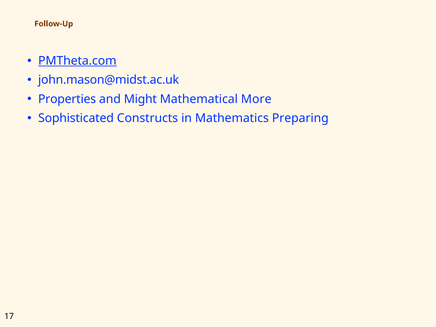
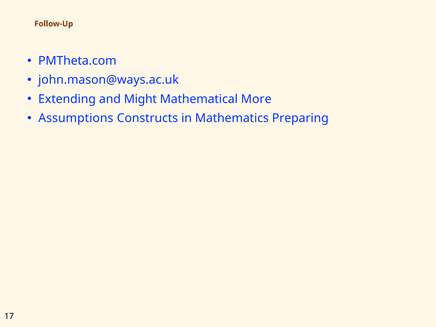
PMTheta.com underline: present -> none
john.mason@midst.ac.uk: john.mason@midst.ac.uk -> john.mason@ways.ac.uk
Properties: Properties -> Extending
Sophisticated: Sophisticated -> Assumptions
